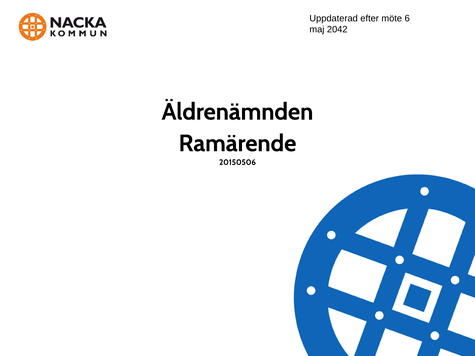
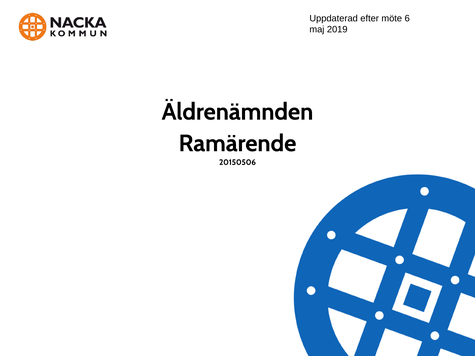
2042: 2042 -> 2019
